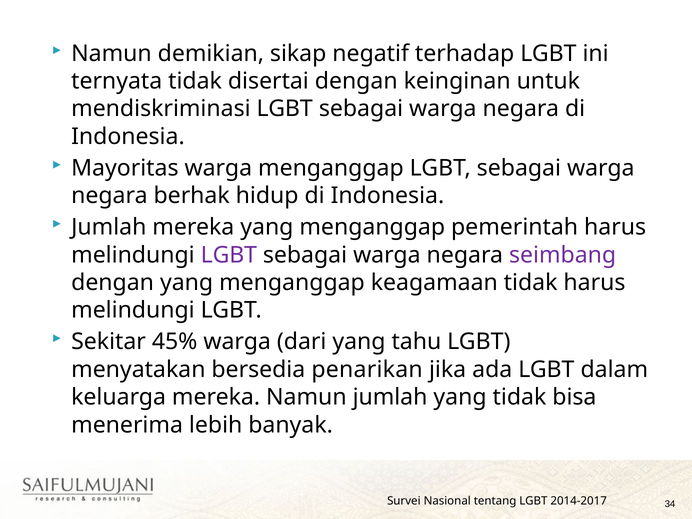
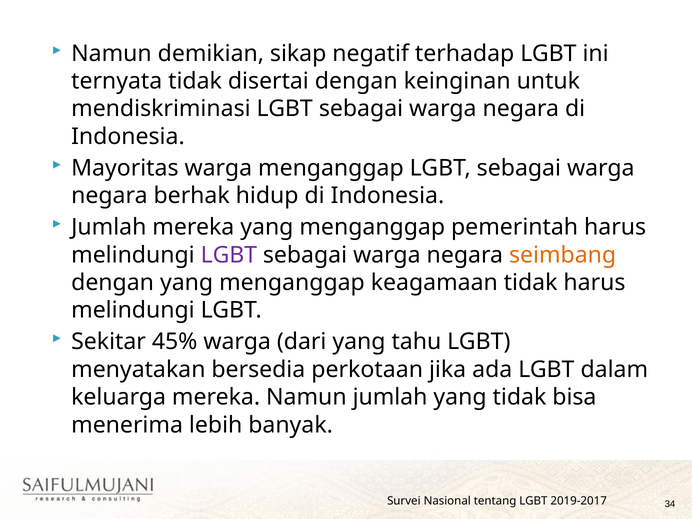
seimbang colour: purple -> orange
penarikan: penarikan -> perkotaan
2014-2017: 2014-2017 -> 2019-2017
